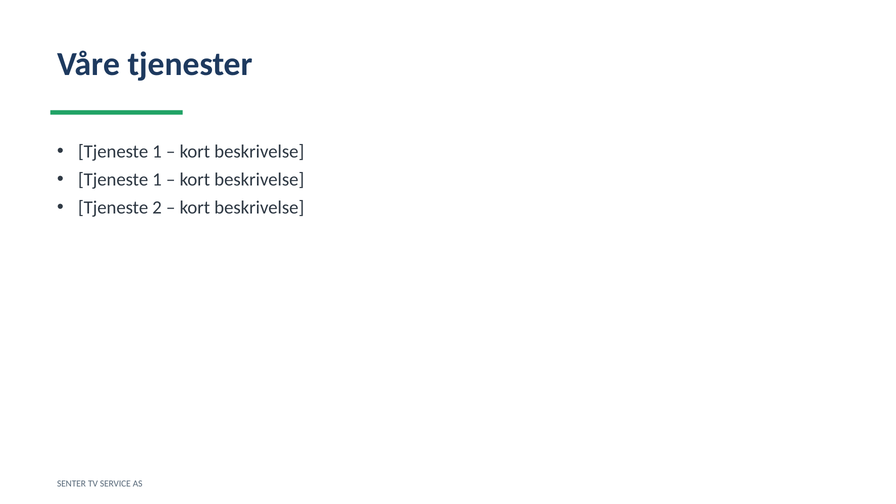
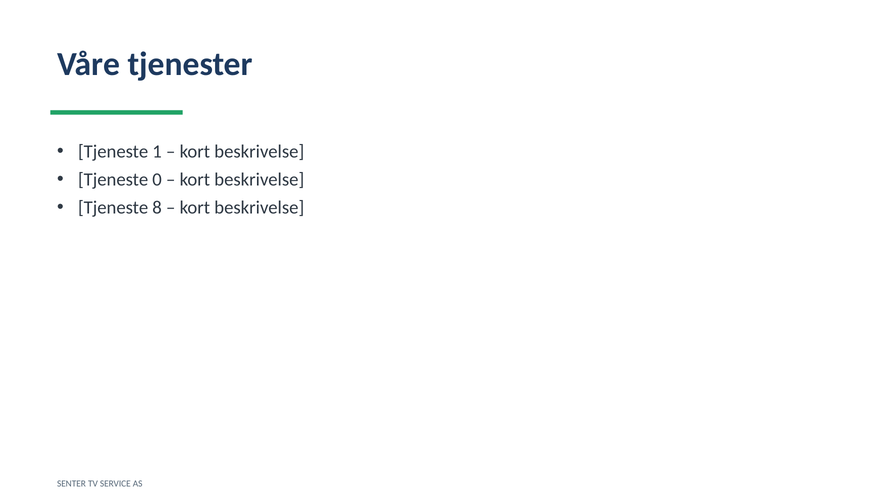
1 at (157, 180): 1 -> 0
2: 2 -> 8
